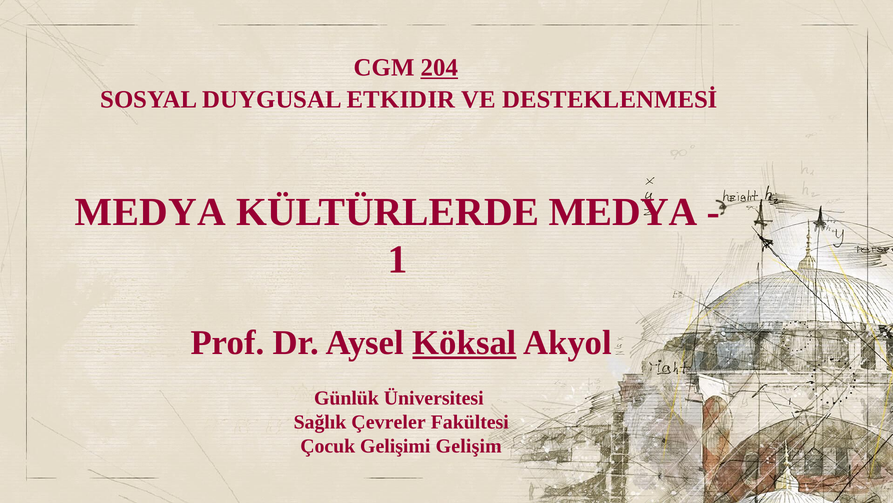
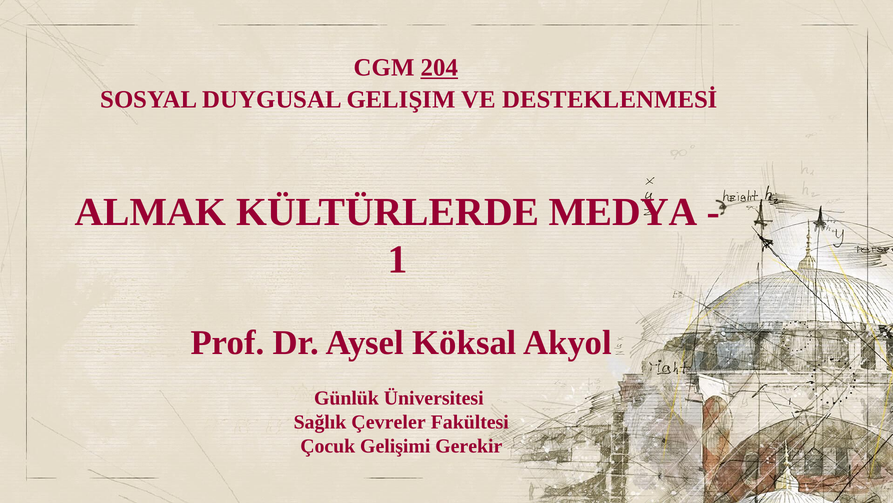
ETKIDIR: ETKIDIR -> GELIŞIM
MEDYA at (150, 212): MEDYA -> ALMAK
Köksal underline: present -> none
Gelişim: Gelişim -> Gerekir
